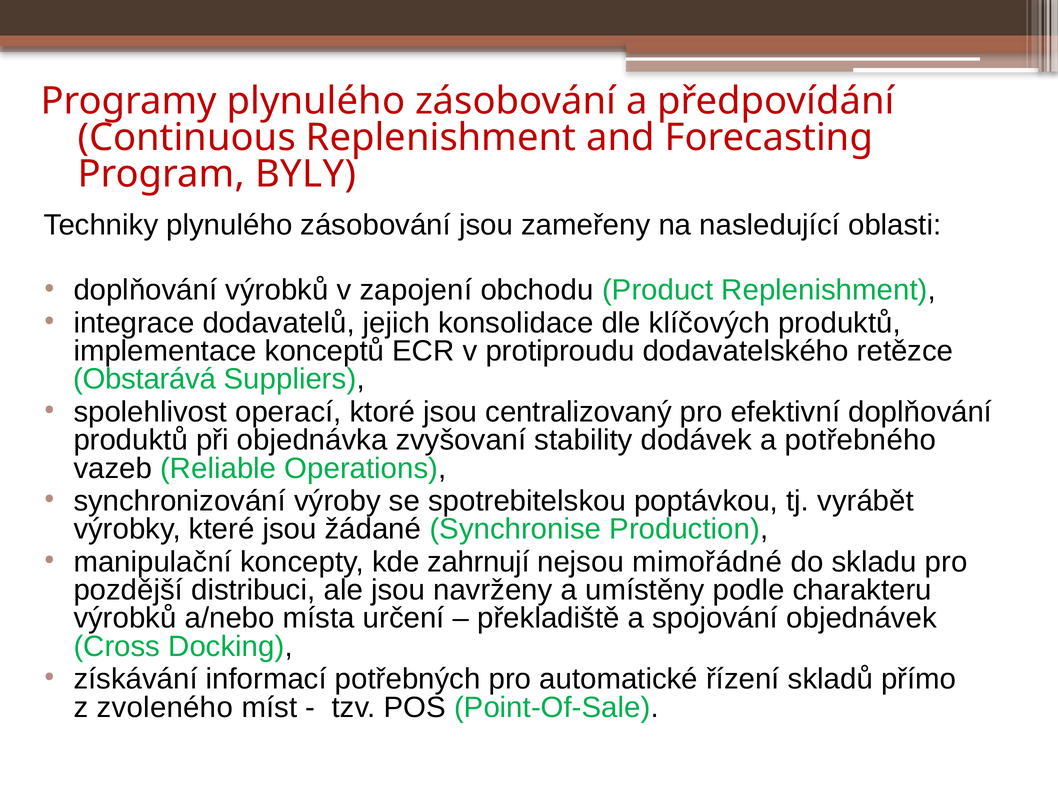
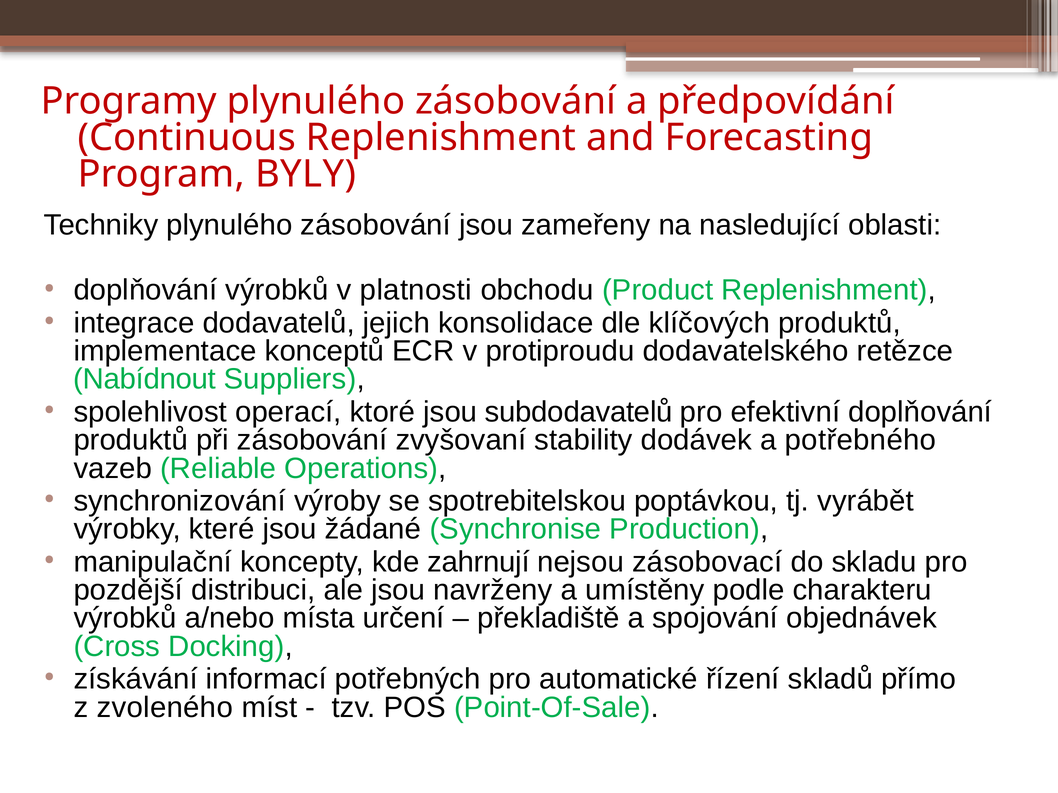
zapojení: zapojení -> platnosti
Obstarává: Obstarává -> Nabídnout
centralizovaný: centralizovaný -> subdodavatelů
při objednávka: objednávka -> zásobování
mimořádné: mimořádné -> zásobovací
